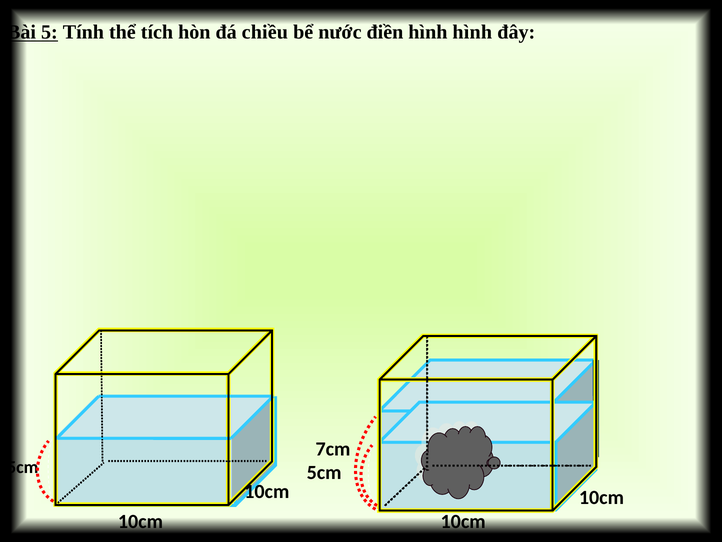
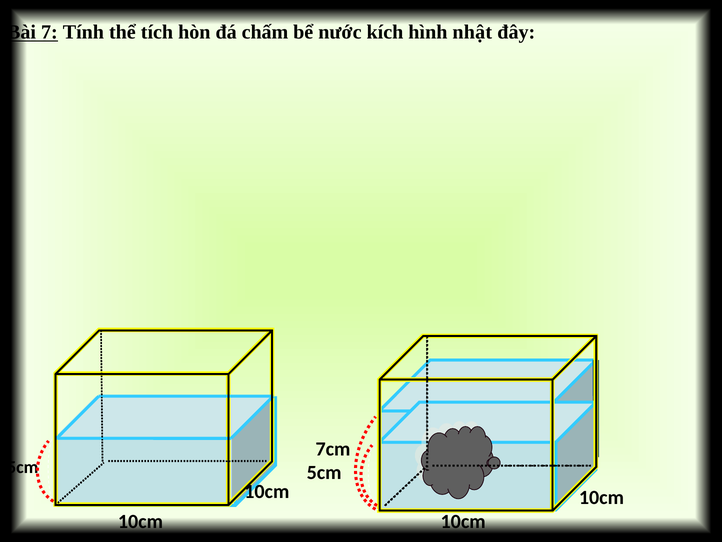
5: 5 -> 7
chiều: chiều -> chấm
điền: điền -> kích
hình hình: hình -> nhật
